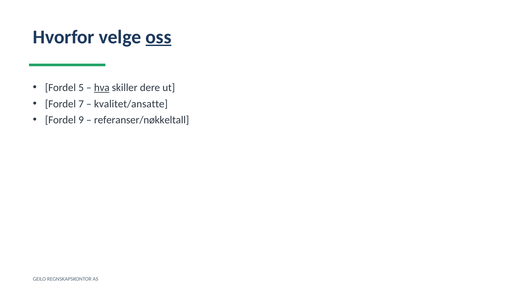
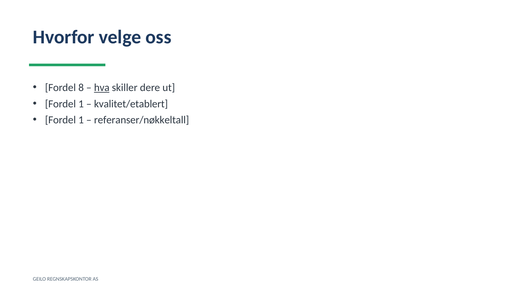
oss underline: present -> none
5: 5 -> 8
7 at (81, 104): 7 -> 1
kvalitet/ansatte: kvalitet/ansatte -> kvalitet/etablert
9 at (81, 120): 9 -> 1
